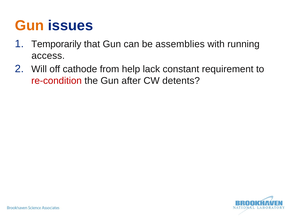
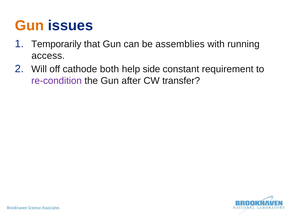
from: from -> both
lack: lack -> side
re-condition colour: red -> purple
detents: detents -> transfer
